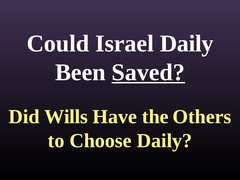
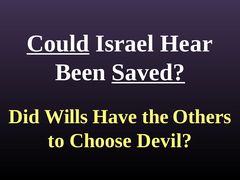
Could underline: none -> present
Israel Daily: Daily -> Hear
Choose Daily: Daily -> Devil
